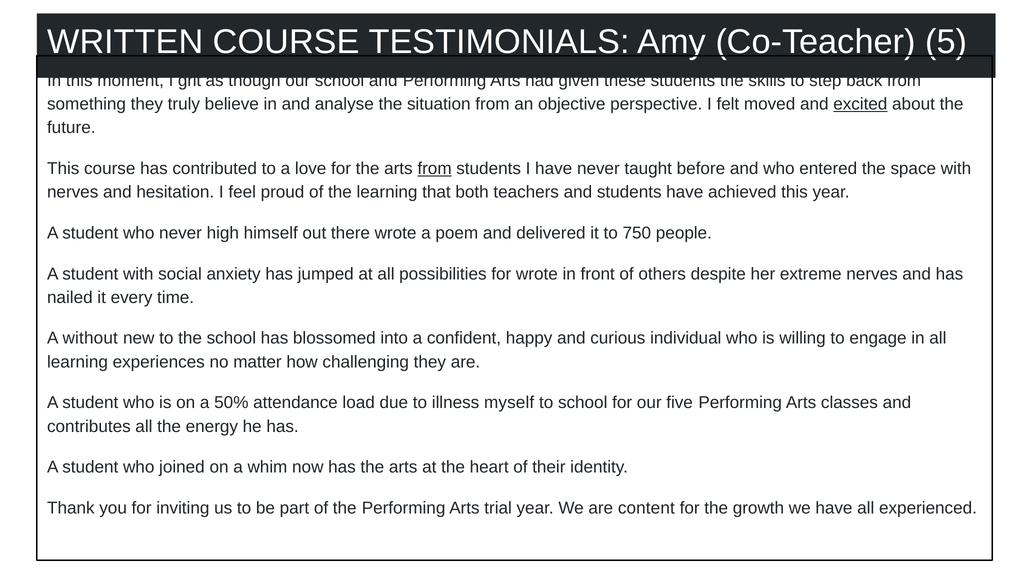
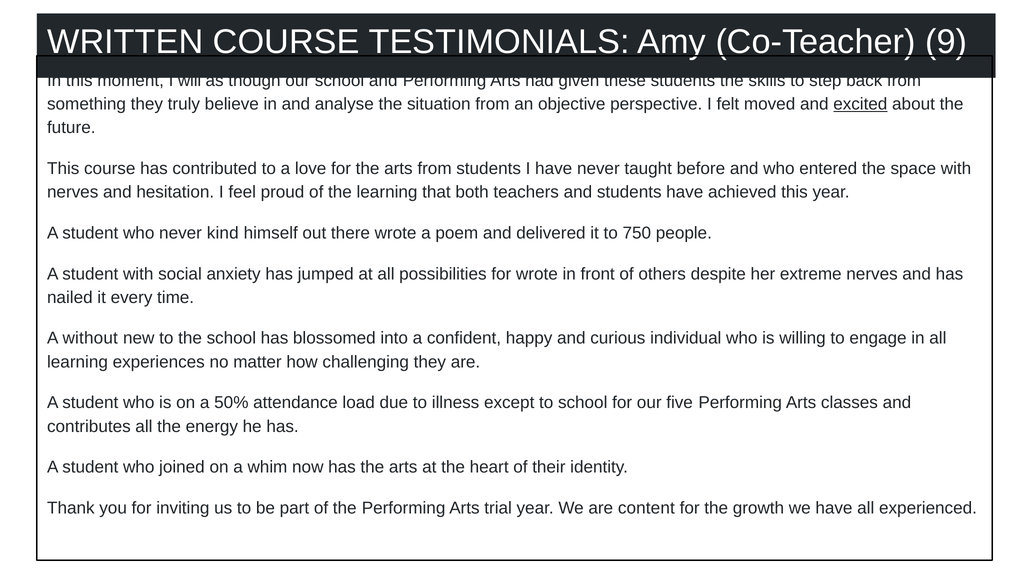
5: 5 -> 9
grit: grit -> will
from at (435, 169) underline: present -> none
high: high -> kind
myself: myself -> except
